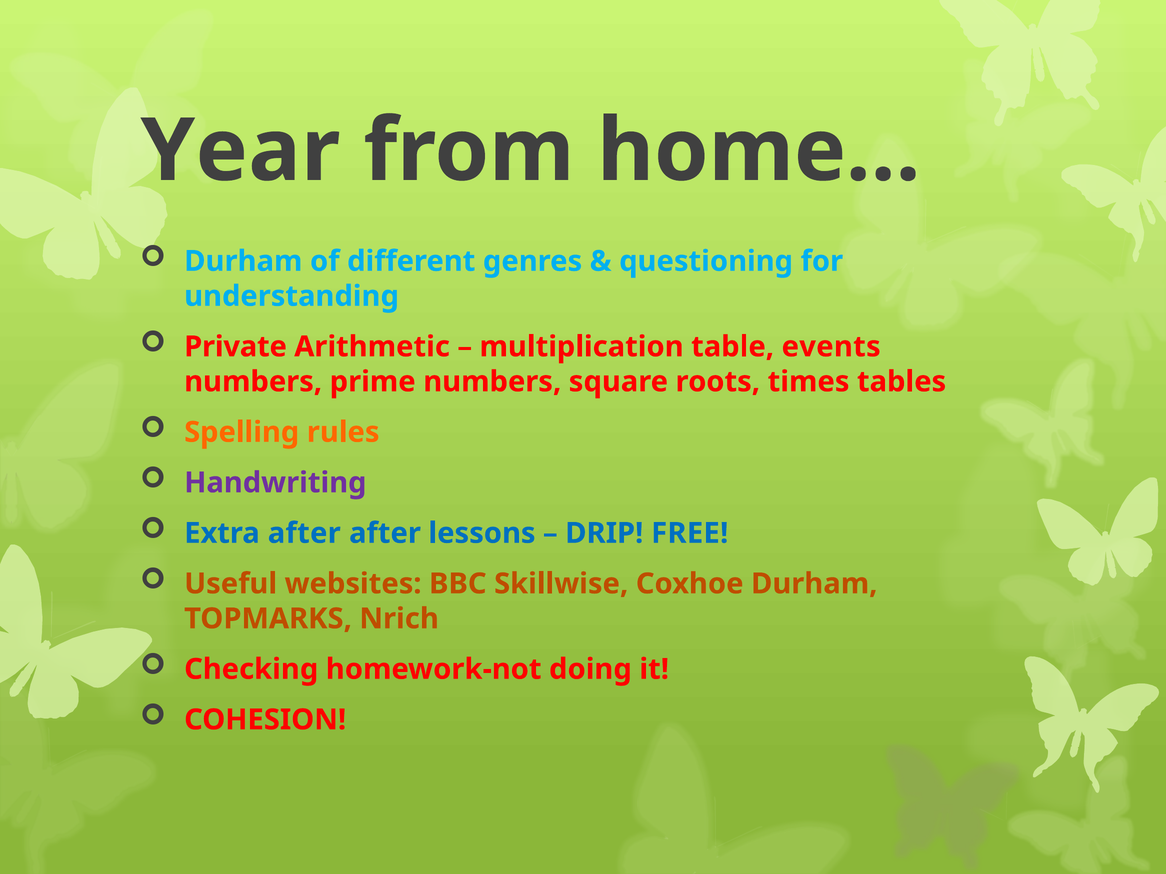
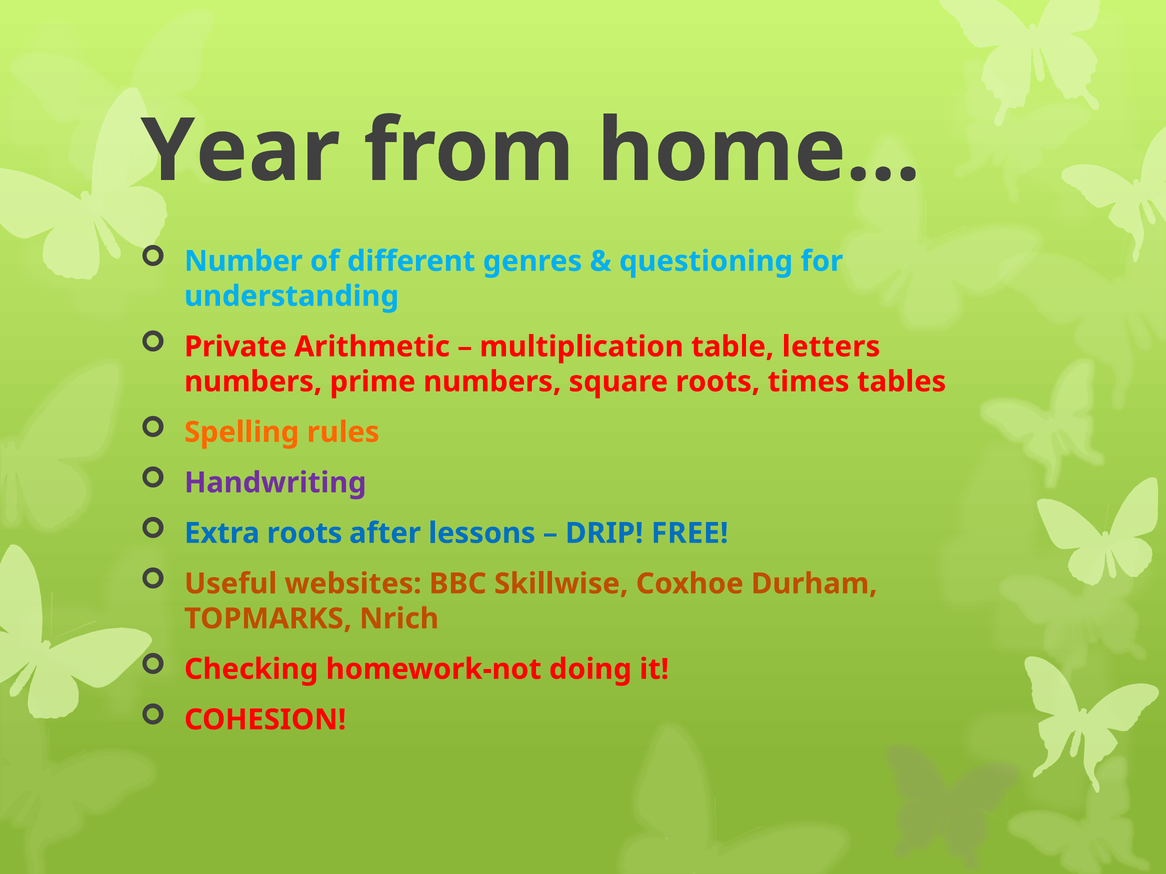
Durham at (243, 261): Durham -> Number
events: events -> letters
Extra after: after -> roots
